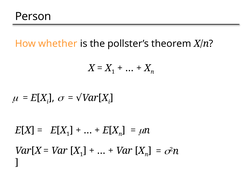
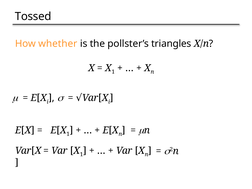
Person: Person -> Tossed
theorem: theorem -> triangles
